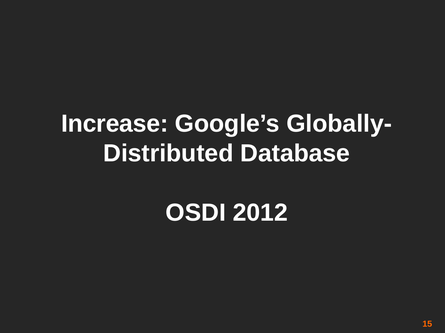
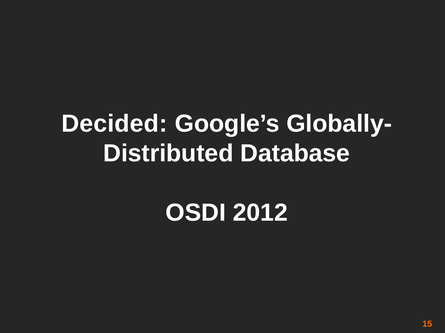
Increase: Increase -> Decided
